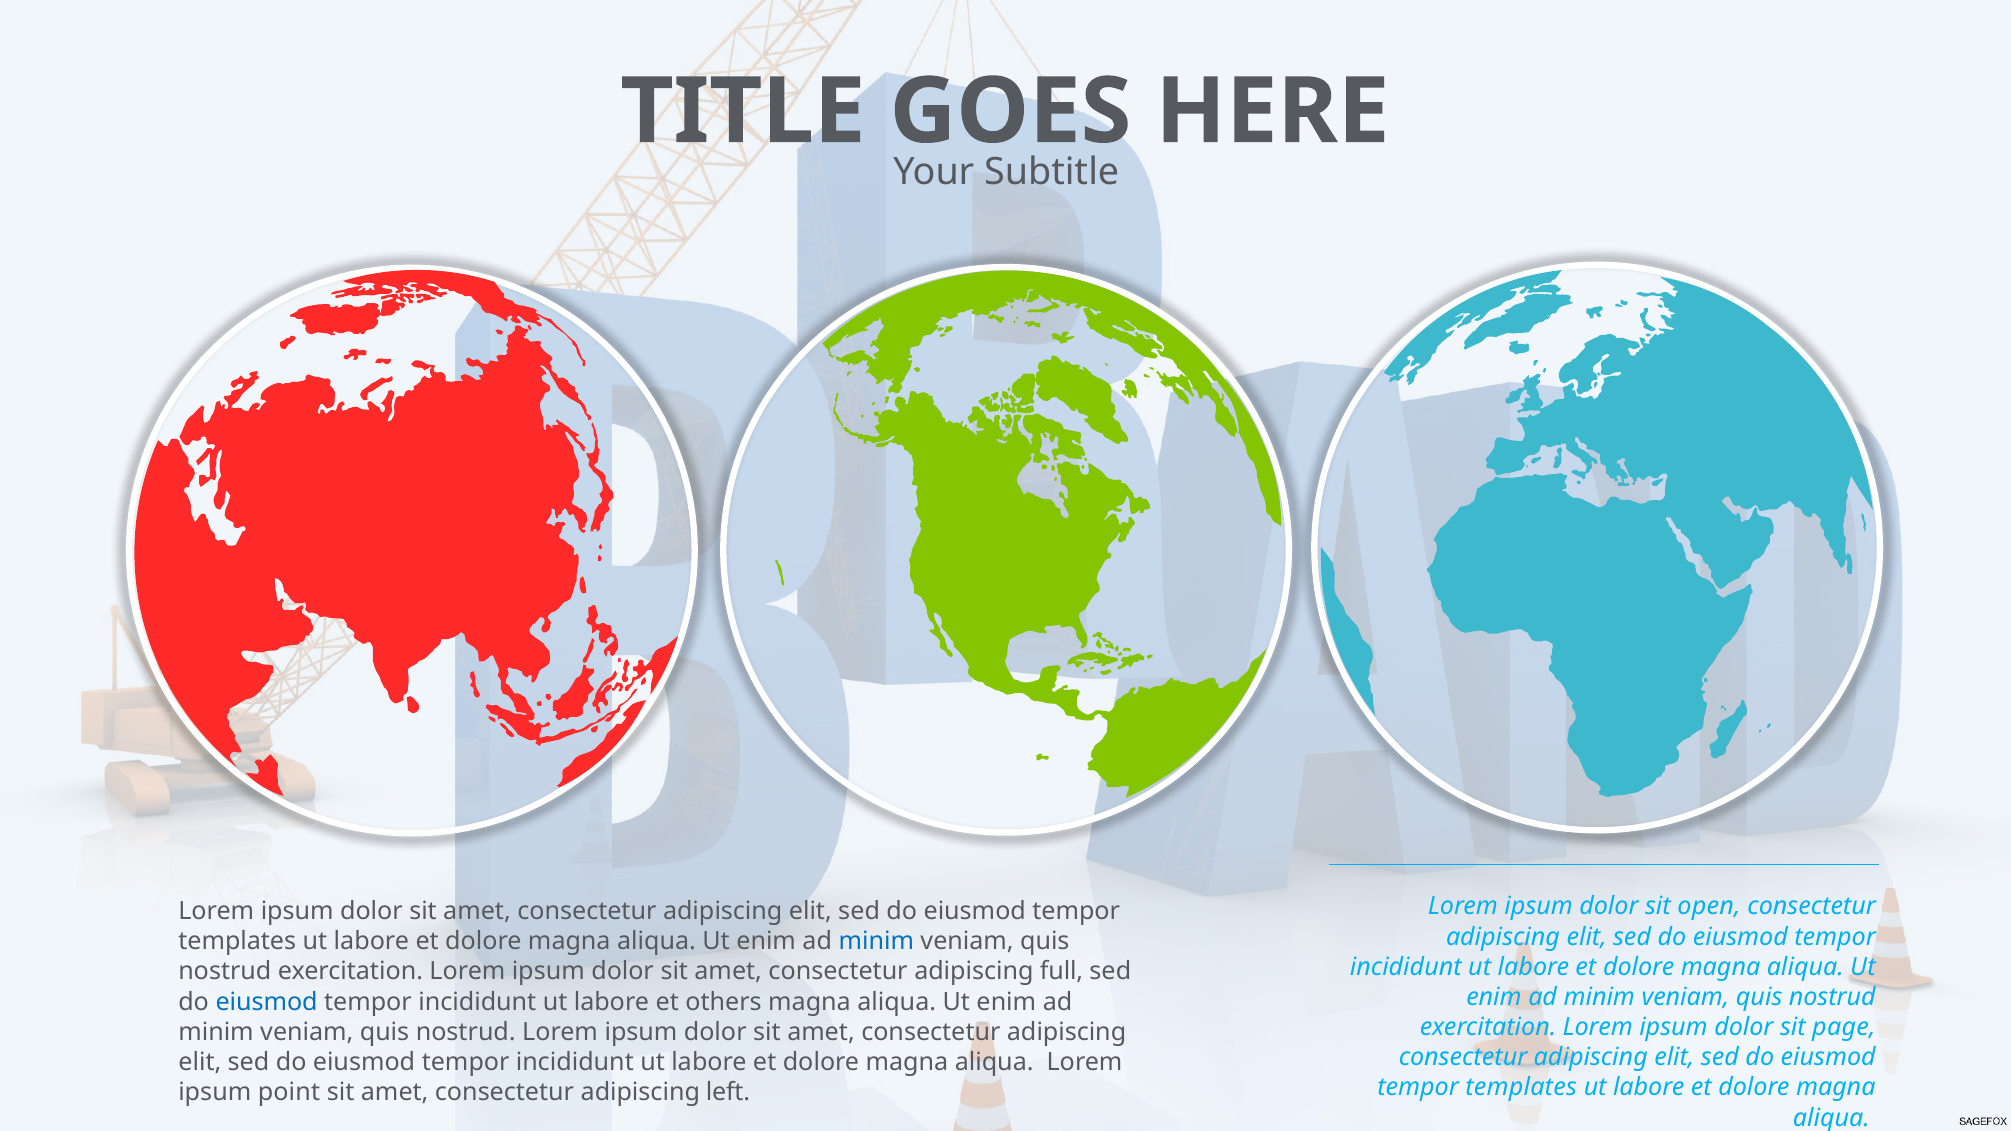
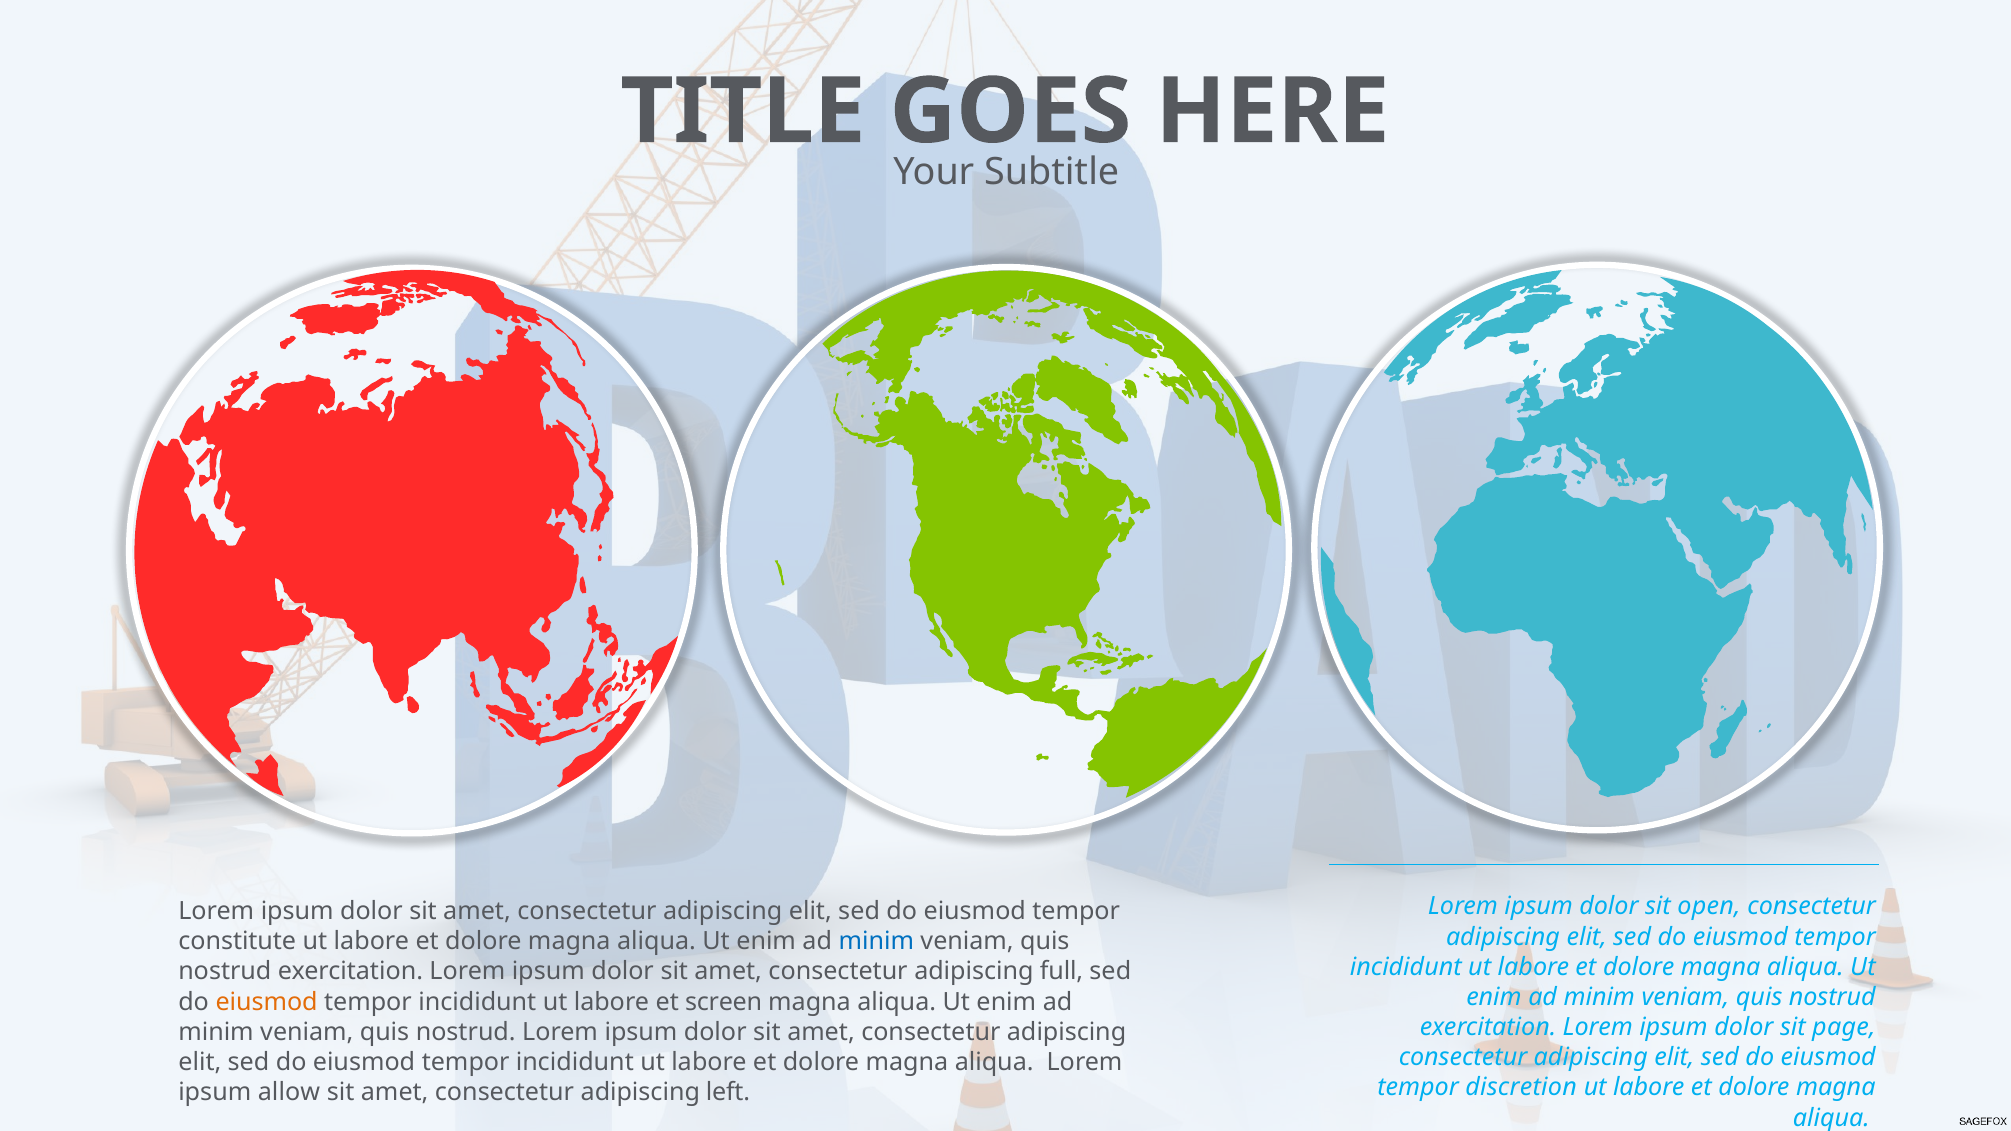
templates at (237, 942): templates -> constitute
eiusmod at (267, 1002) colour: blue -> orange
others: others -> screen
templates at (1521, 1088): templates -> discretion
point: point -> allow
